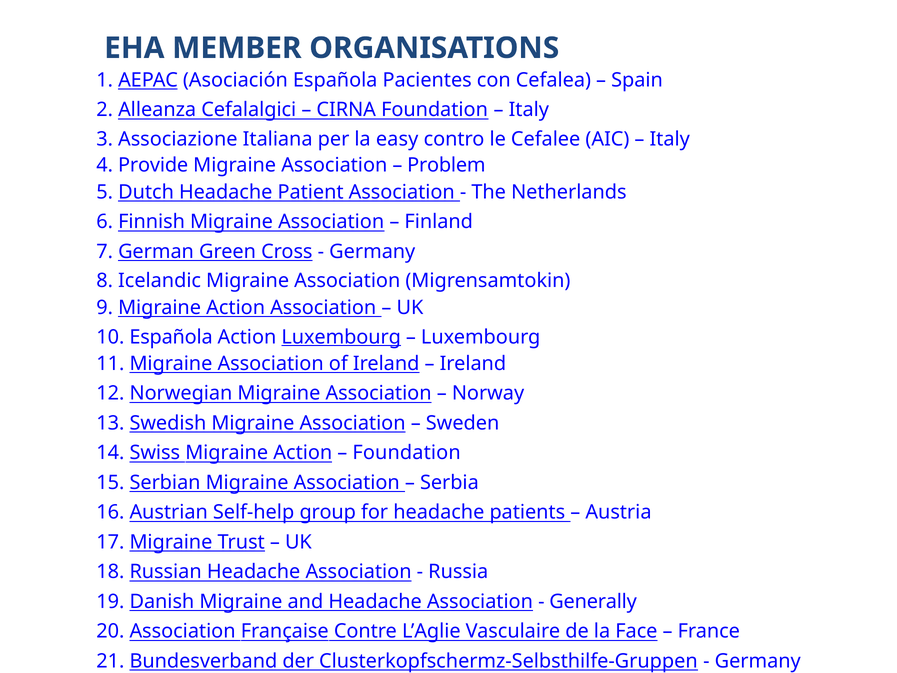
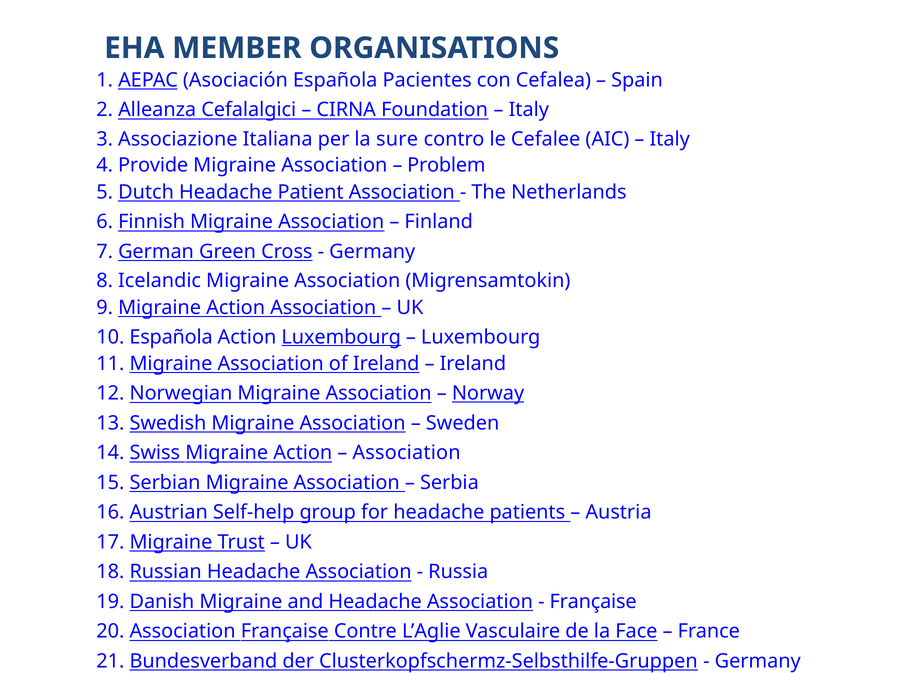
easy: easy -> sure
Norway underline: none -> present
Foundation at (407, 453): Foundation -> Association
Generally at (593, 601): Generally -> Française
